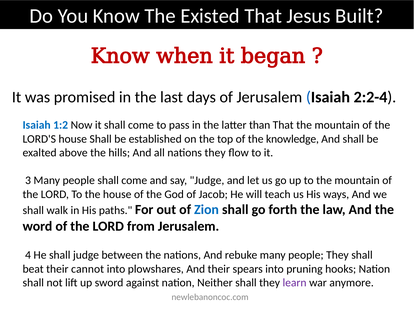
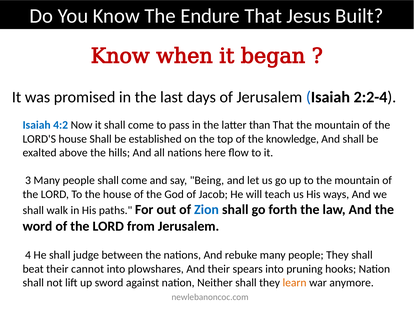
Existed: Existed -> Endure
1:2: 1:2 -> 4:2
nations they: they -> here
say Judge: Judge -> Being
learn colour: purple -> orange
